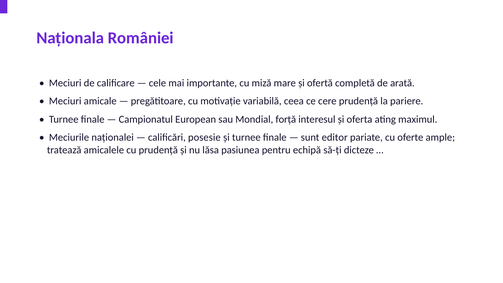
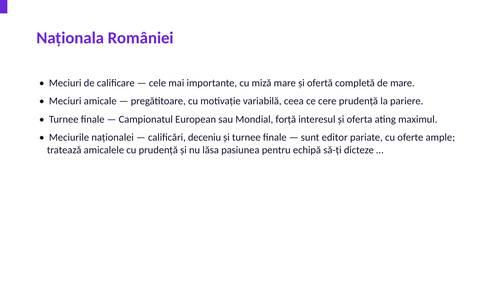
de arată: arată -> mare
posesie: posesie -> deceniu
